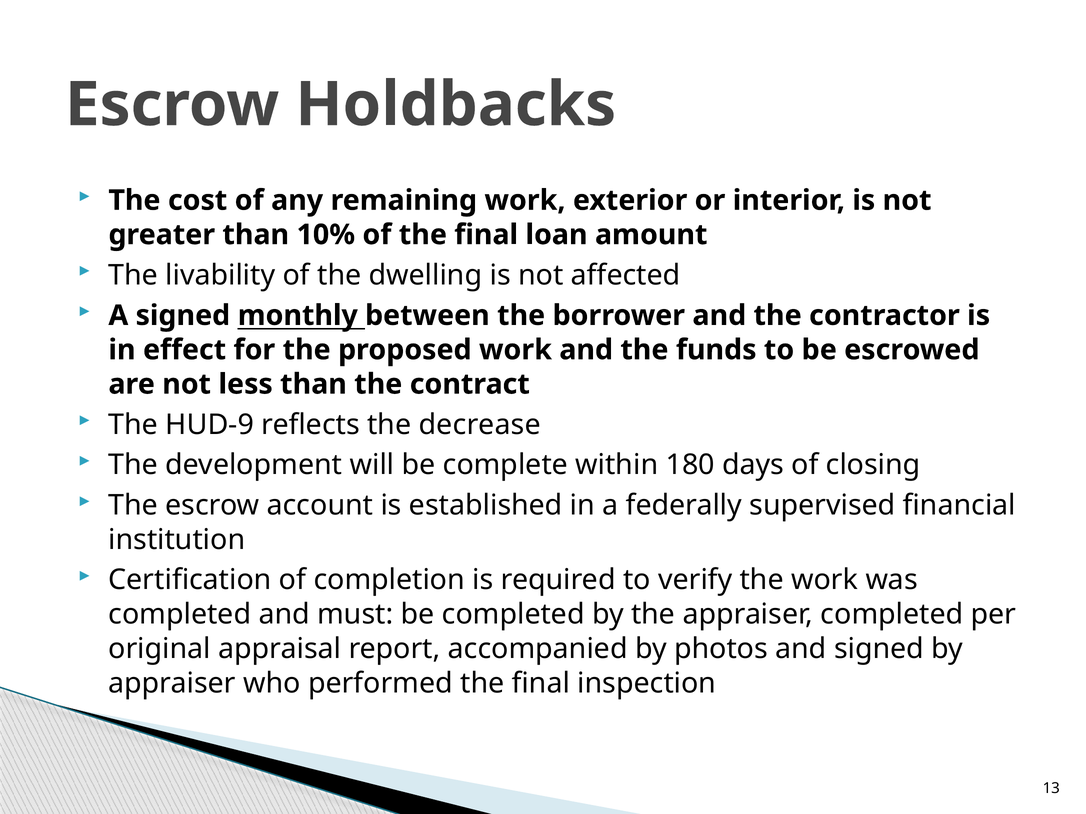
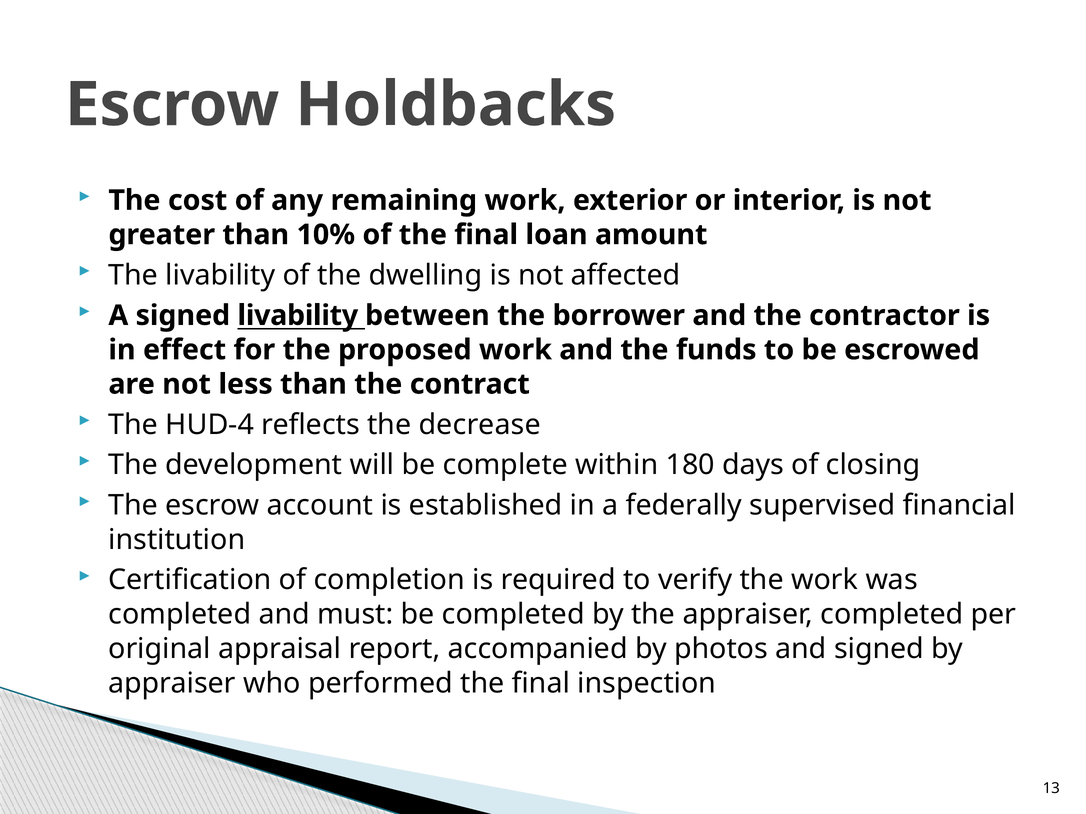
signed monthly: monthly -> livability
HUD-9: HUD-9 -> HUD-4
